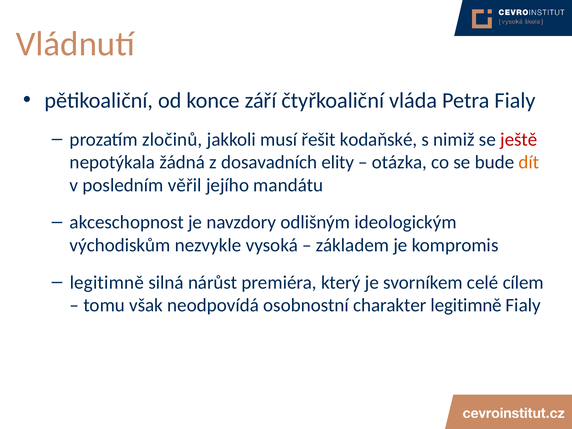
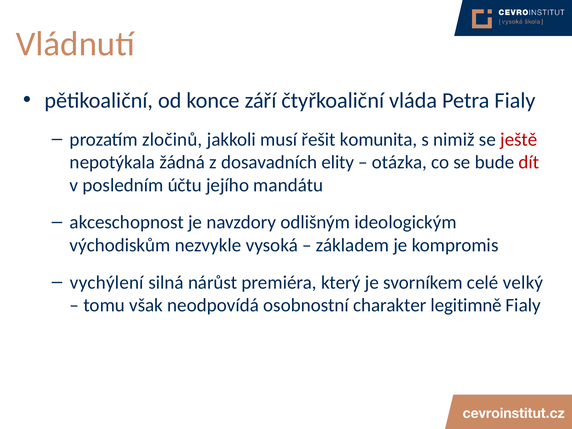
kodaňské: kodaňské -> komunita
dít colour: orange -> red
věřil: věřil -> účtu
legitimně at (107, 282): legitimně -> vychýlení
cílem: cílem -> velký
